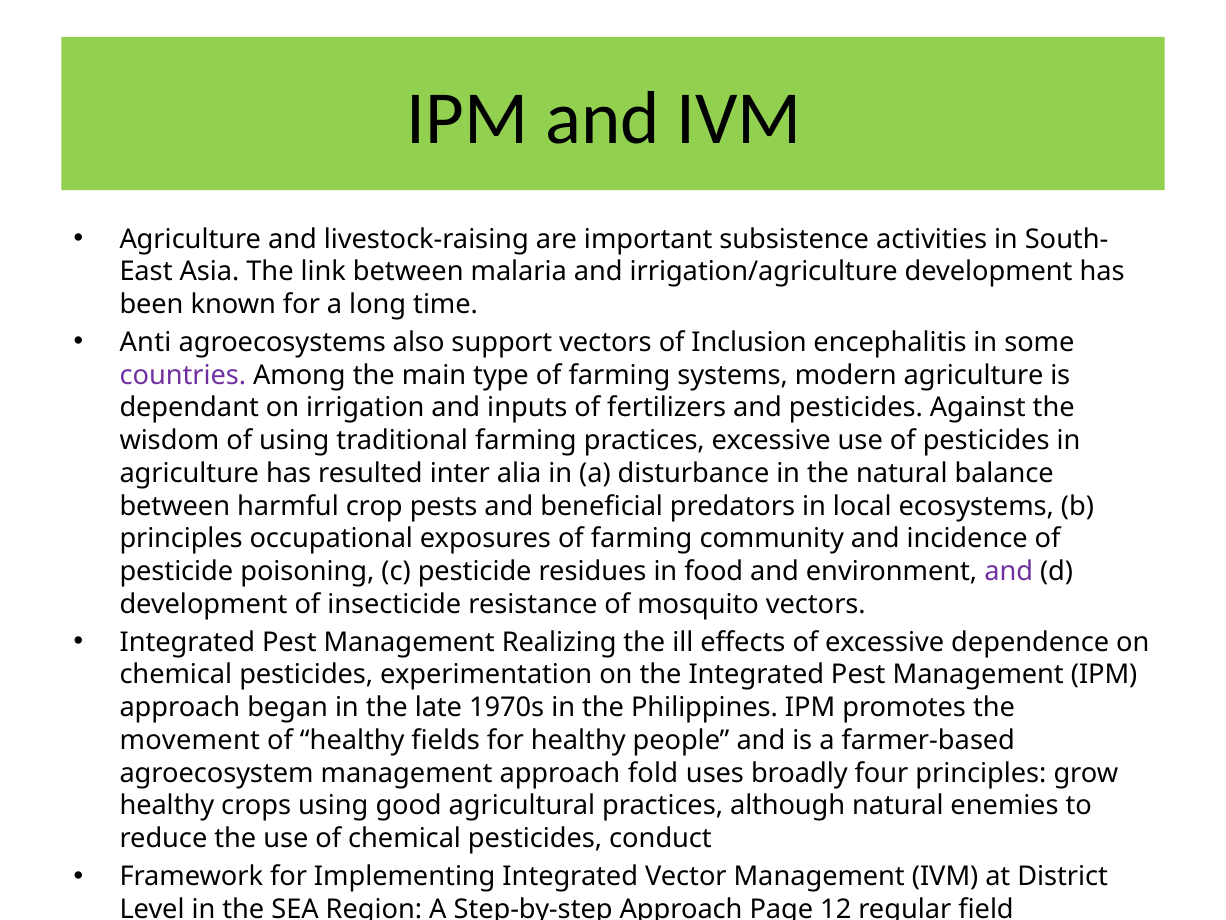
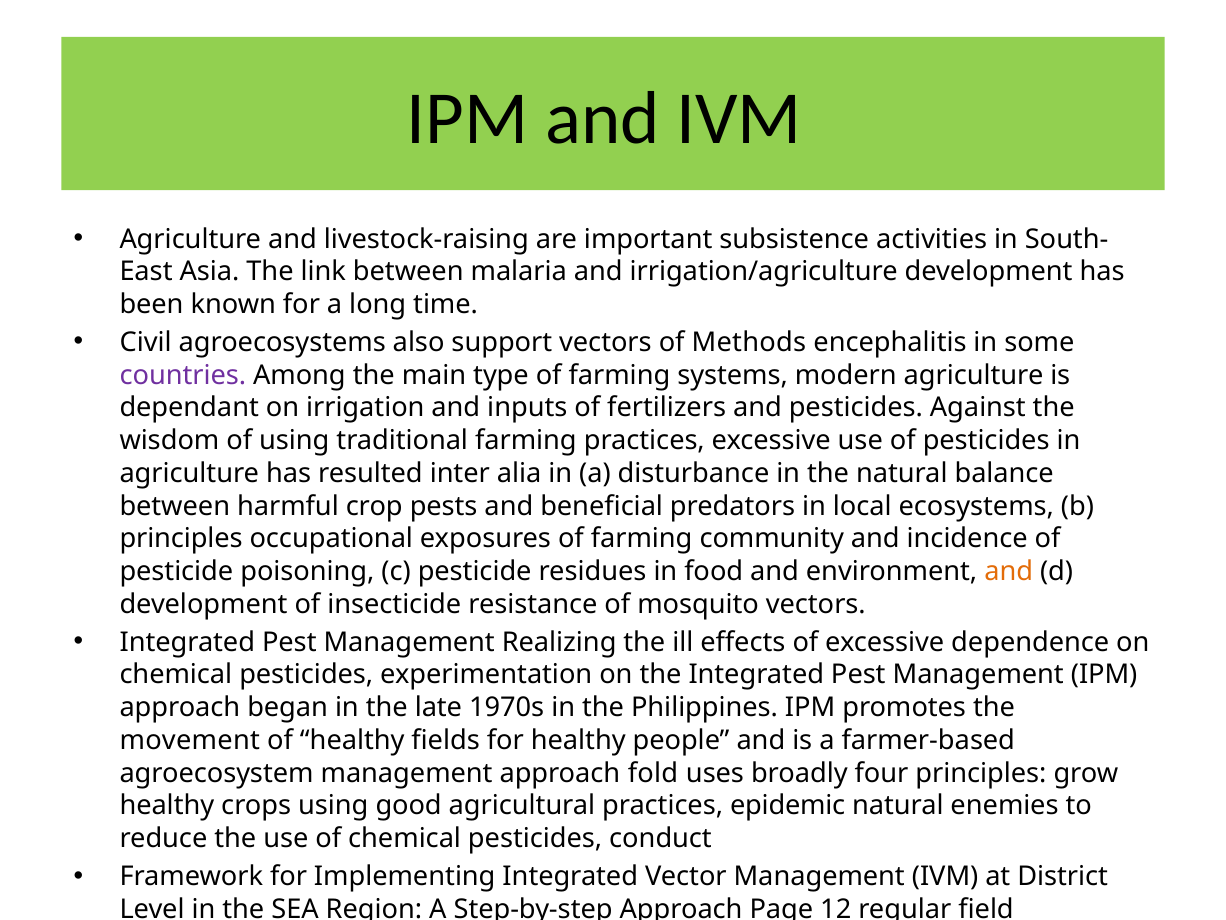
Anti: Anti -> Civil
Inclusion: Inclusion -> Methods
and at (1009, 571) colour: purple -> orange
although: although -> epidemic
